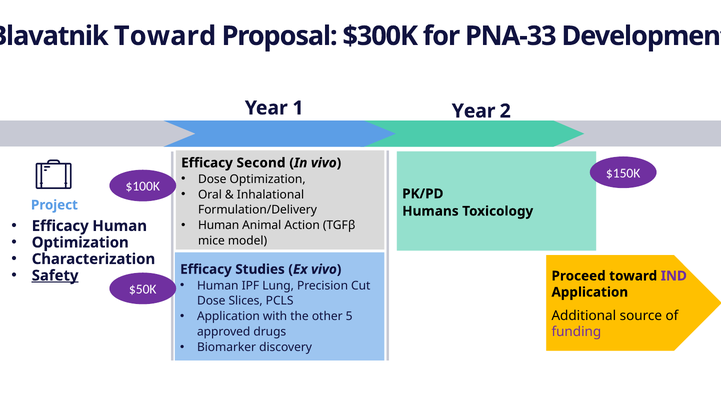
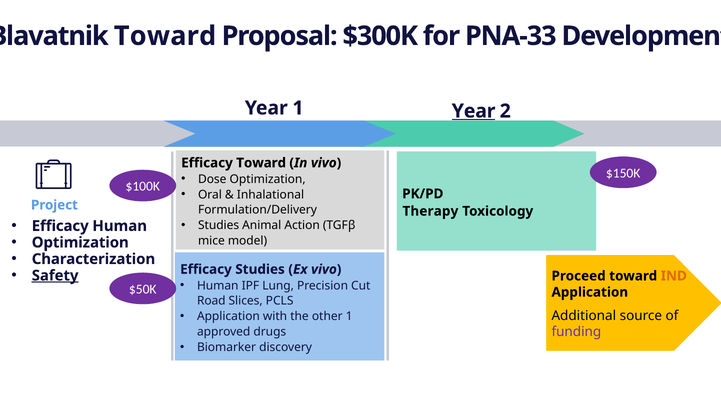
Year at (474, 111) underline: none -> present
Efficacy Second: Second -> Toward
Humans: Humans -> Therapy
Human at (219, 225): Human -> Studies
IND colour: purple -> orange
Dose at (211, 301): Dose -> Road
other 5: 5 -> 1
